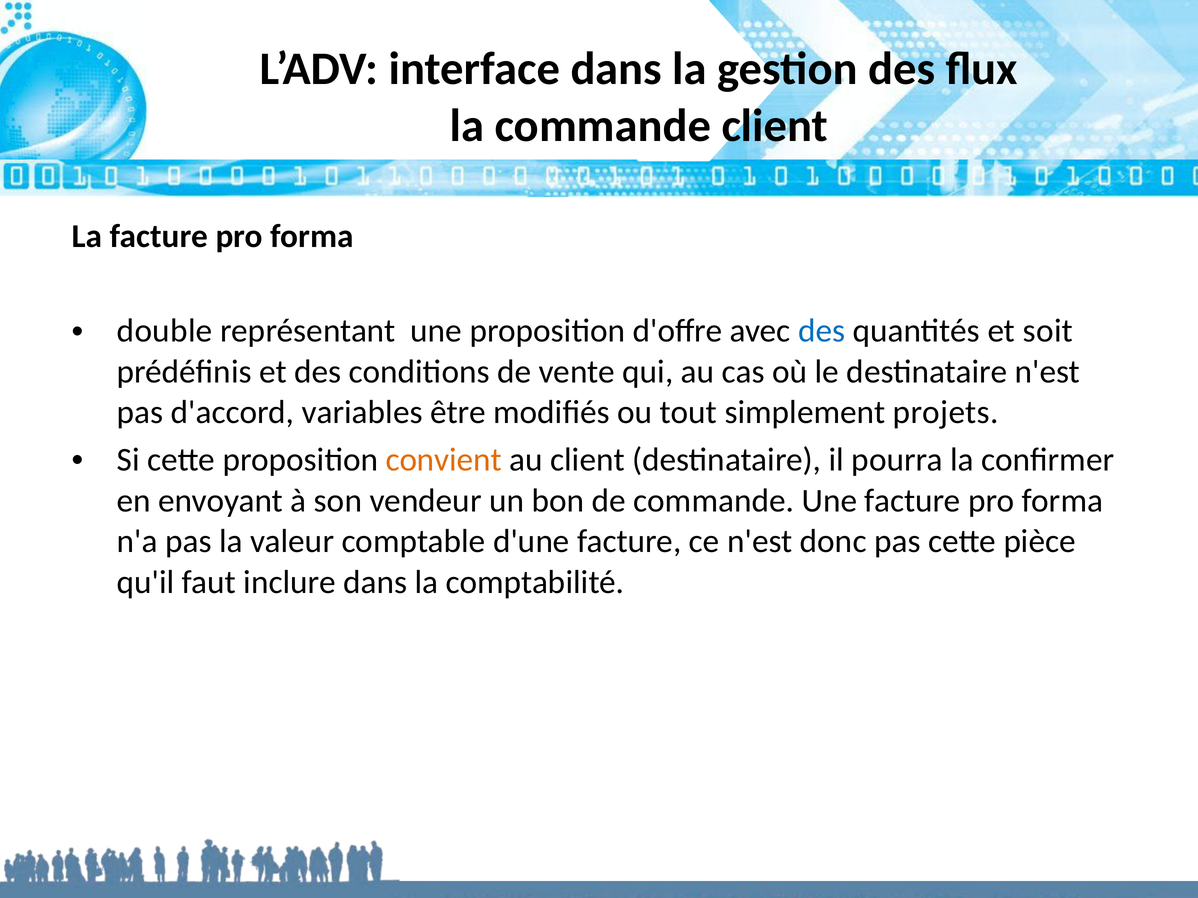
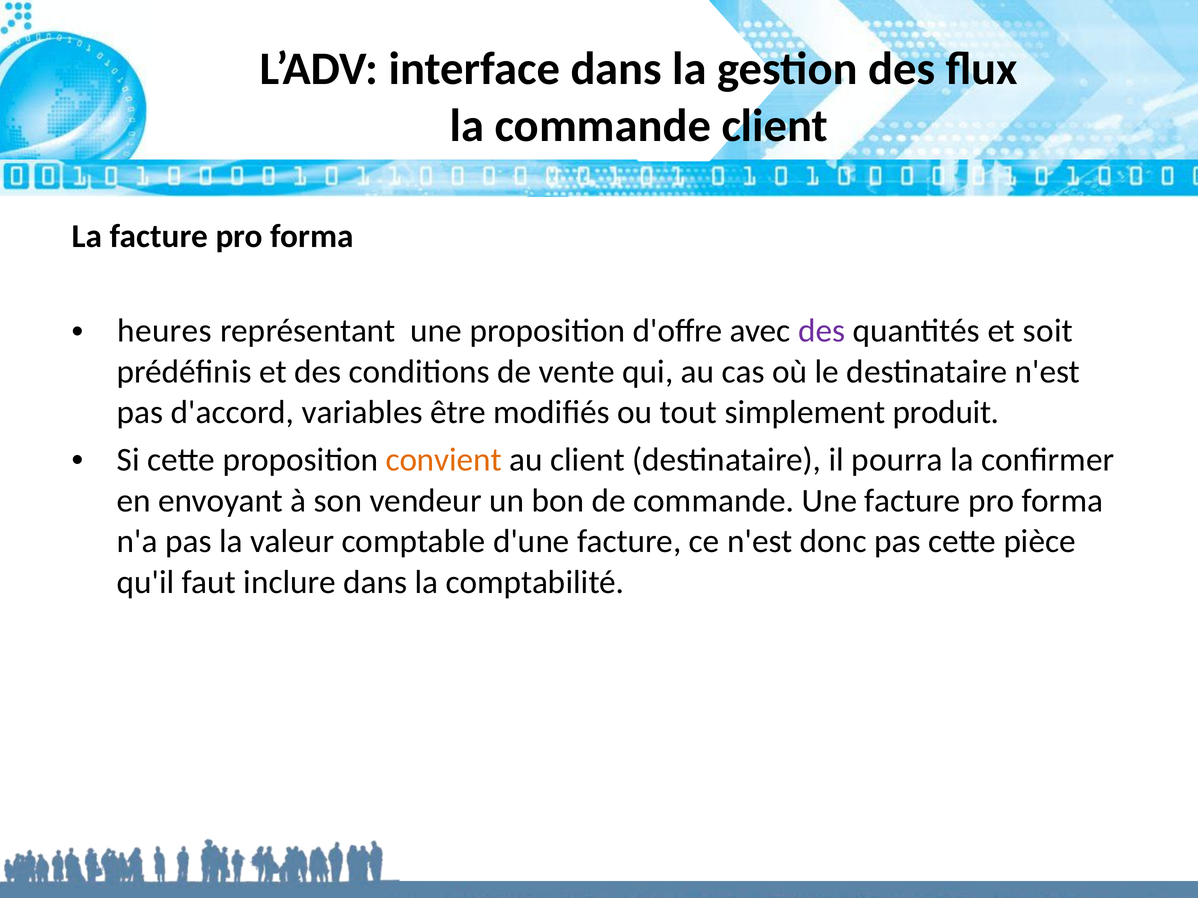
double: double -> heures
des at (822, 331) colour: blue -> purple
projets: projets -> produit
